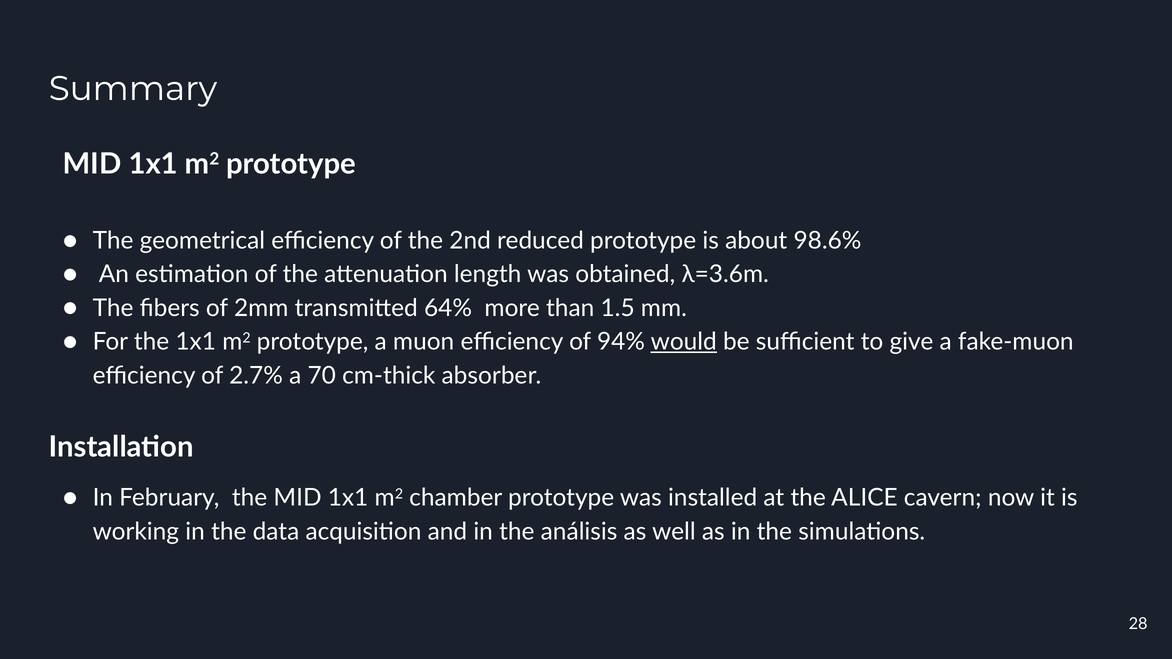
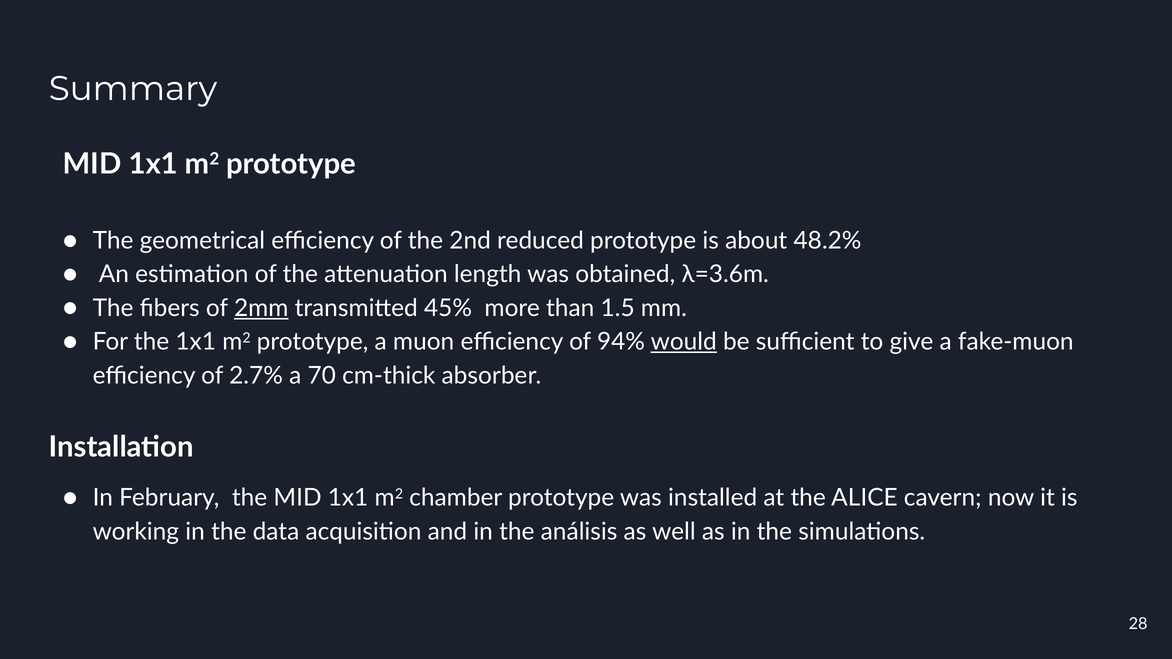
98.6%: 98.6% -> 48.2%
2mm underline: none -> present
64%: 64% -> 45%
